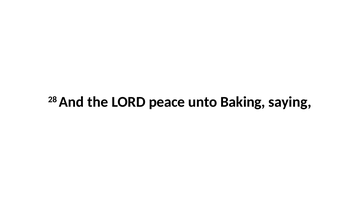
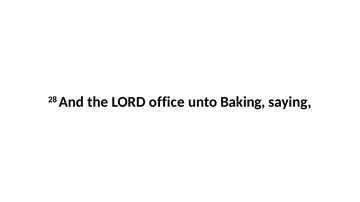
peace: peace -> office
